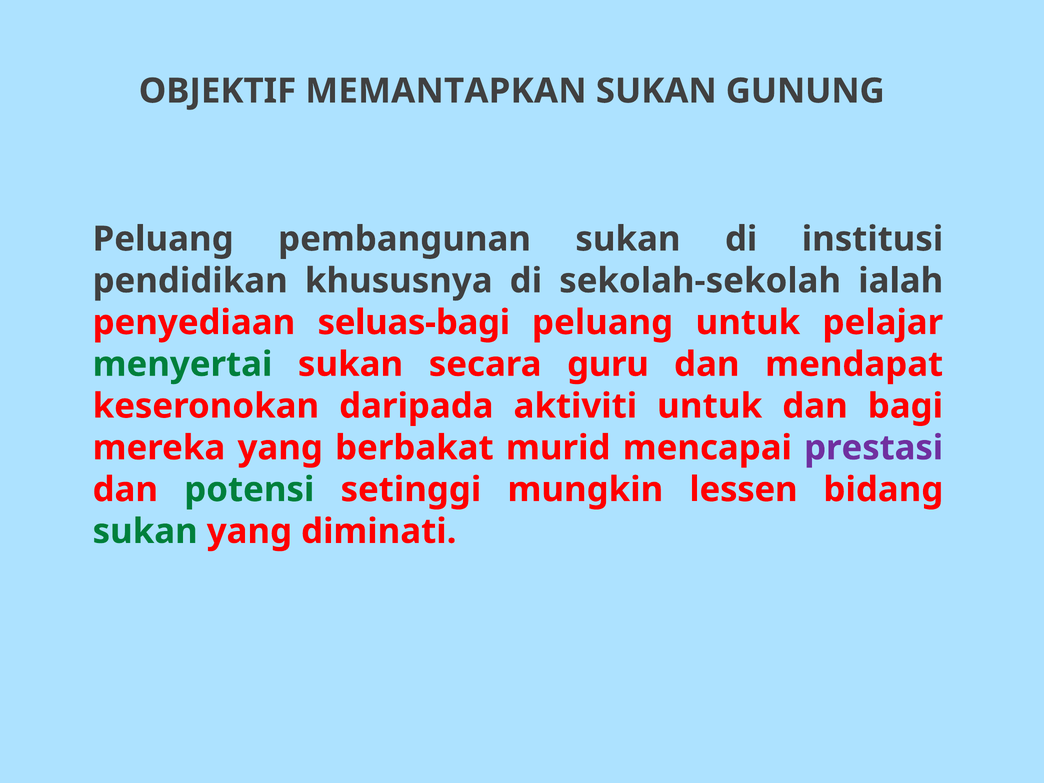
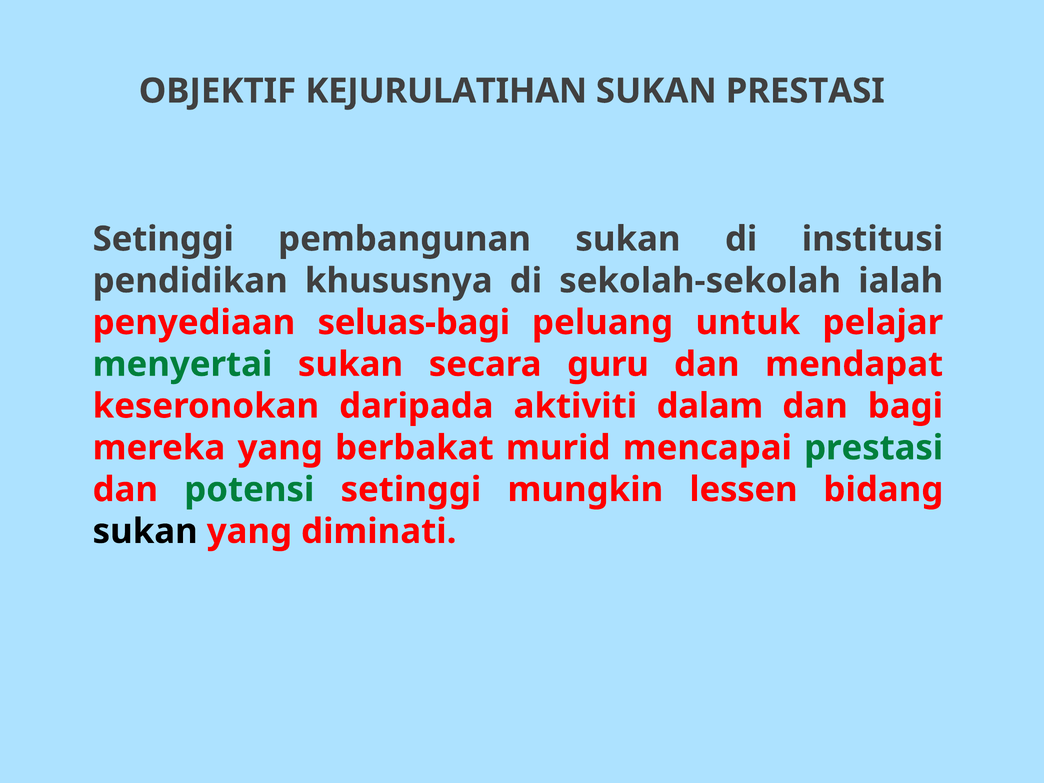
MEMANTAPKAN: MEMANTAPKAN -> KEJURULATIHAN
SUKAN GUNUNG: GUNUNG -> PRESTASI
Peluang at (163, 239): Peluang -> Setinggi
aktiviti untuk: untuk -> dalam
prestasi at (874, 448) colour: purple -> green
sukan at (145, 531) colour: green -> black
